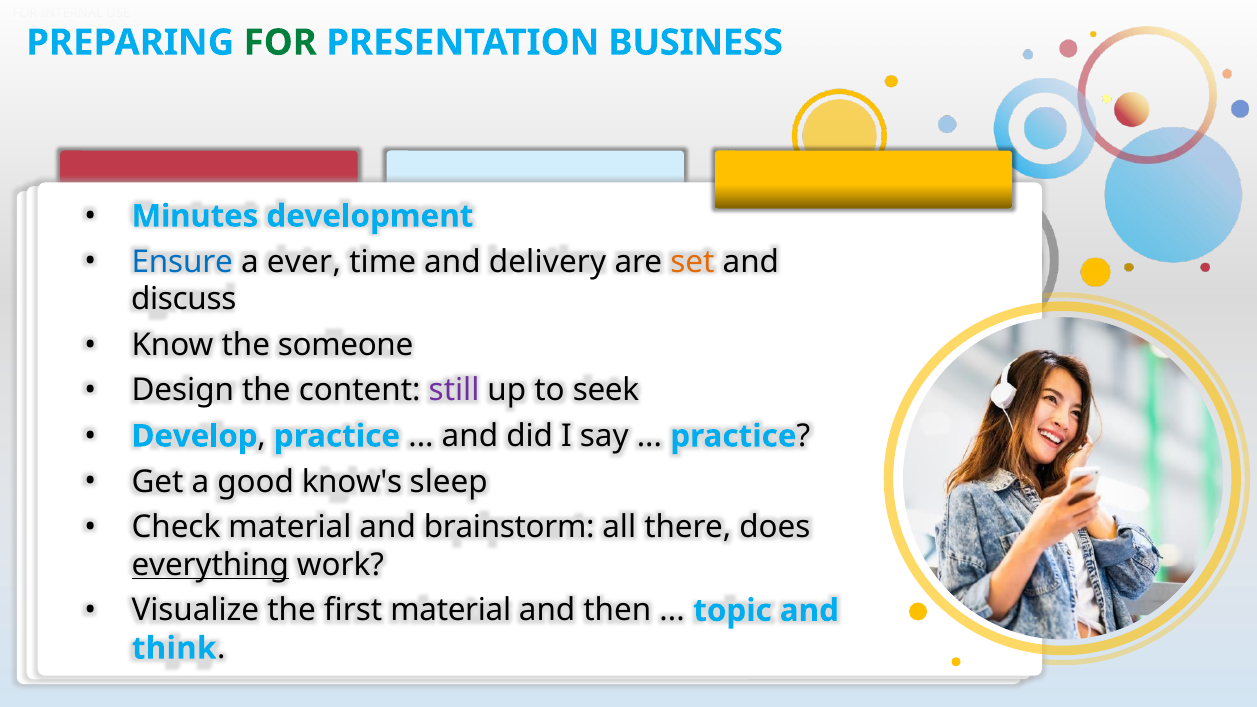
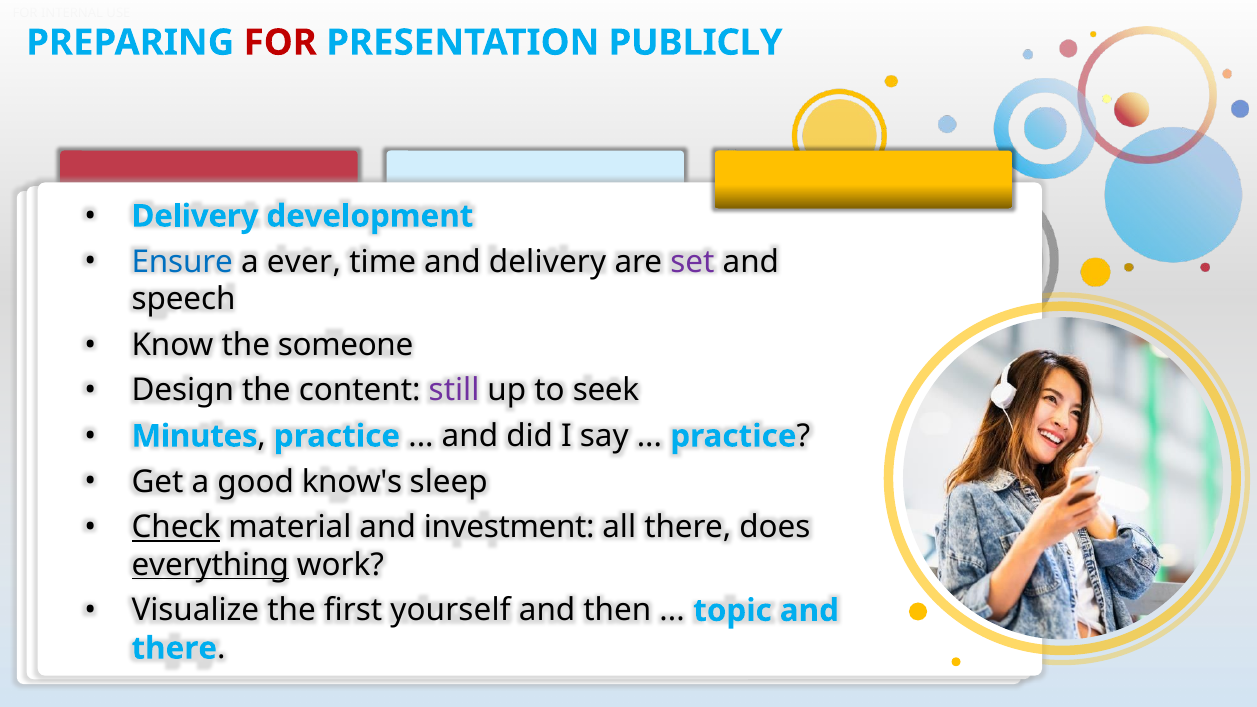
FOR at (280, 43) colour: green -> red
BUSINESS: BUSINESS -> PUBLICLY
Minutes at (195, 216): Minutes -> Delivery
set colour: orange -> purple
discuss: discuss -> speech
Develop: Develop -> Minutes
Check underline: none -> present
brainstorm: brainstorm -> investment
first material: material -> yourself
think at (174, 648): think -> there
